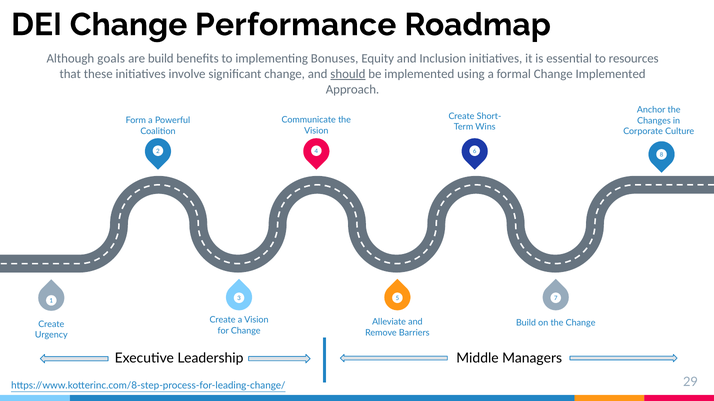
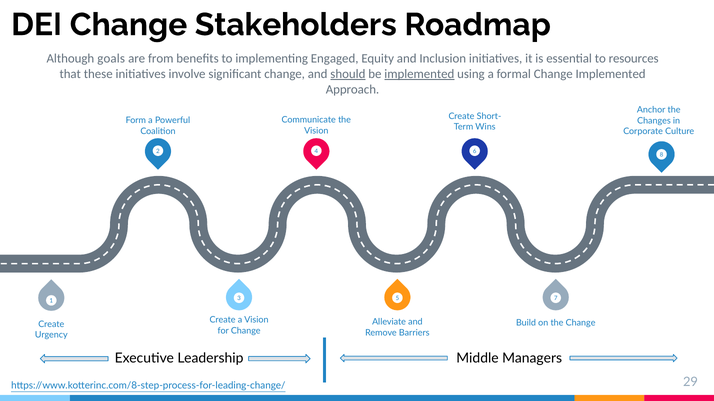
Performance: Performance -> Stakeholders
are build: build -> from
Bonuses: Bonuses -> Engaged
implemented at (419, 74) underline: none -> present
